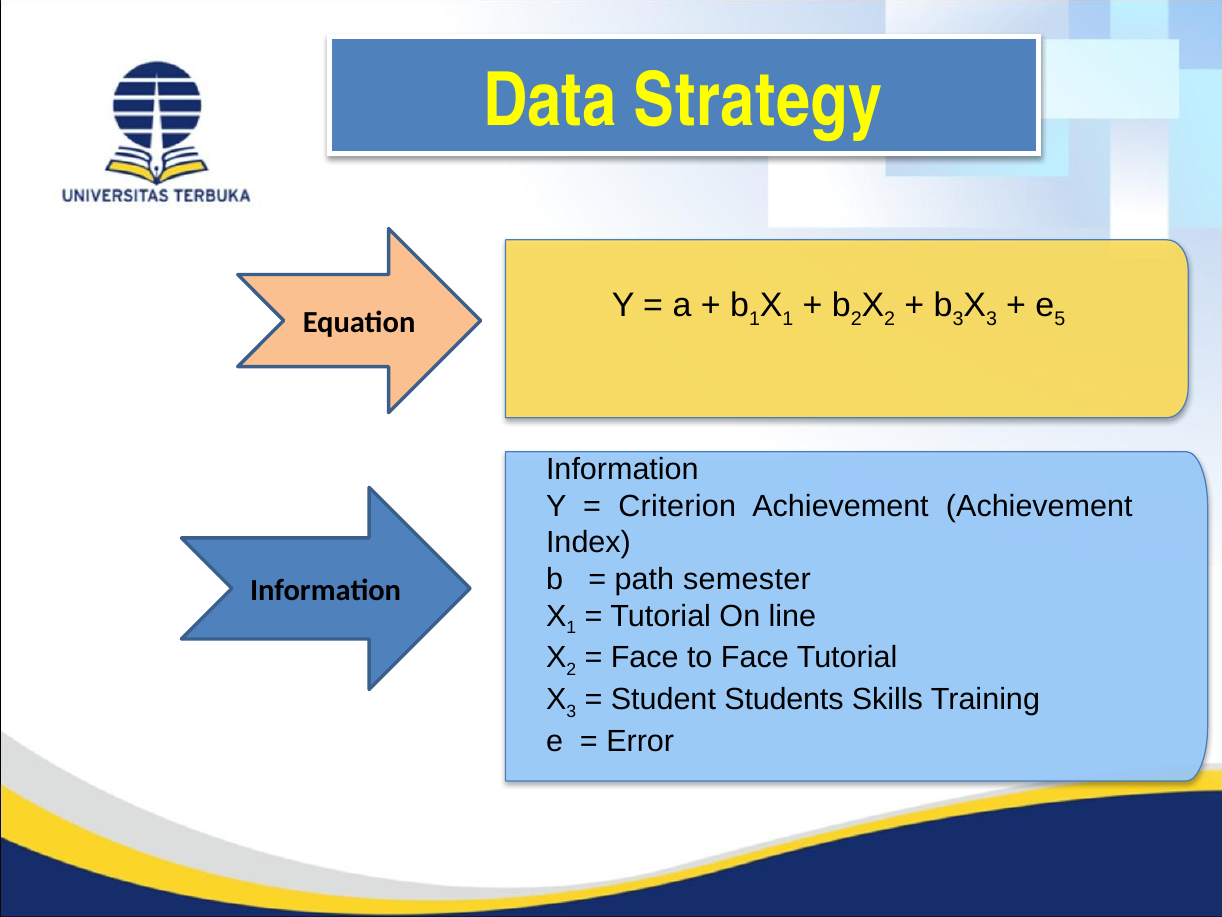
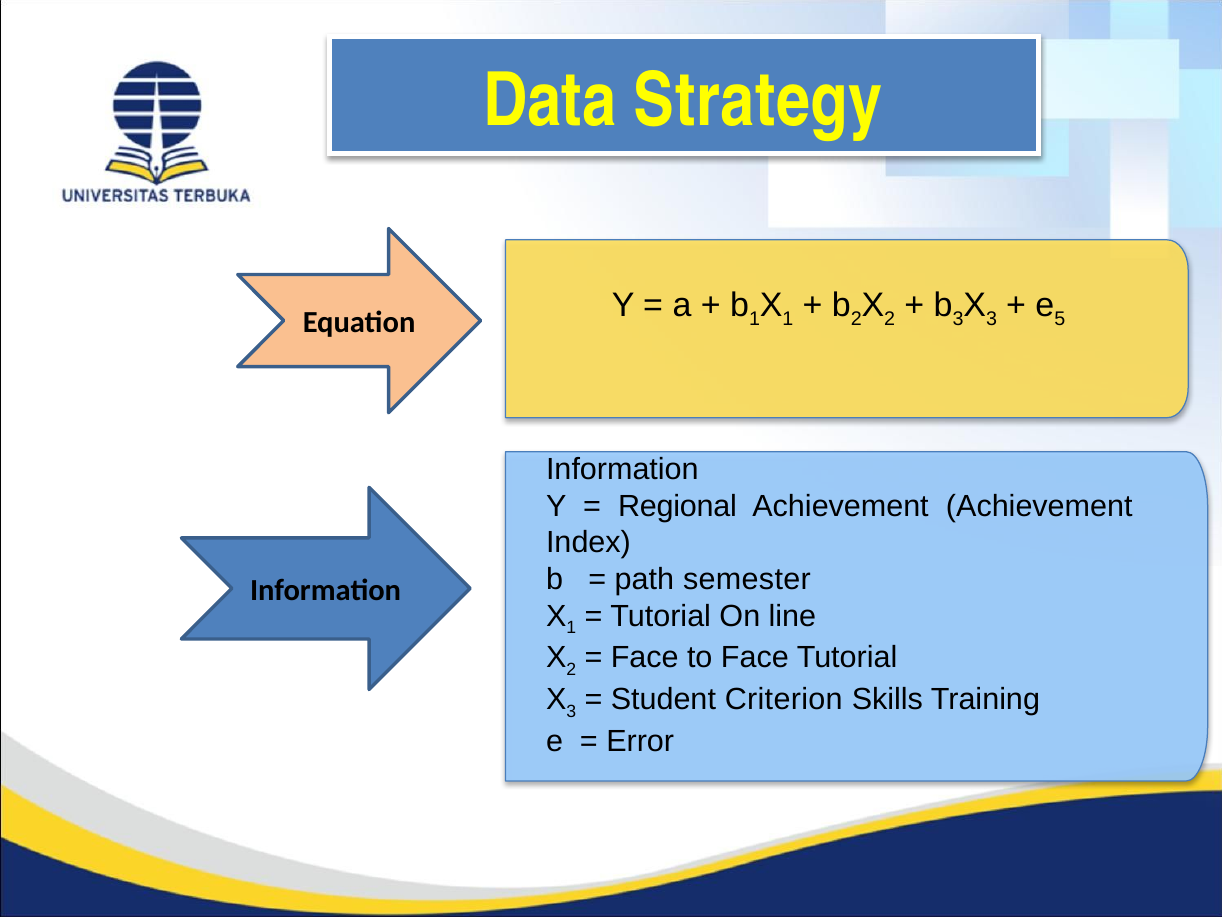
Criterion: Criterion -> Regional
Students: Students -> Criterion
